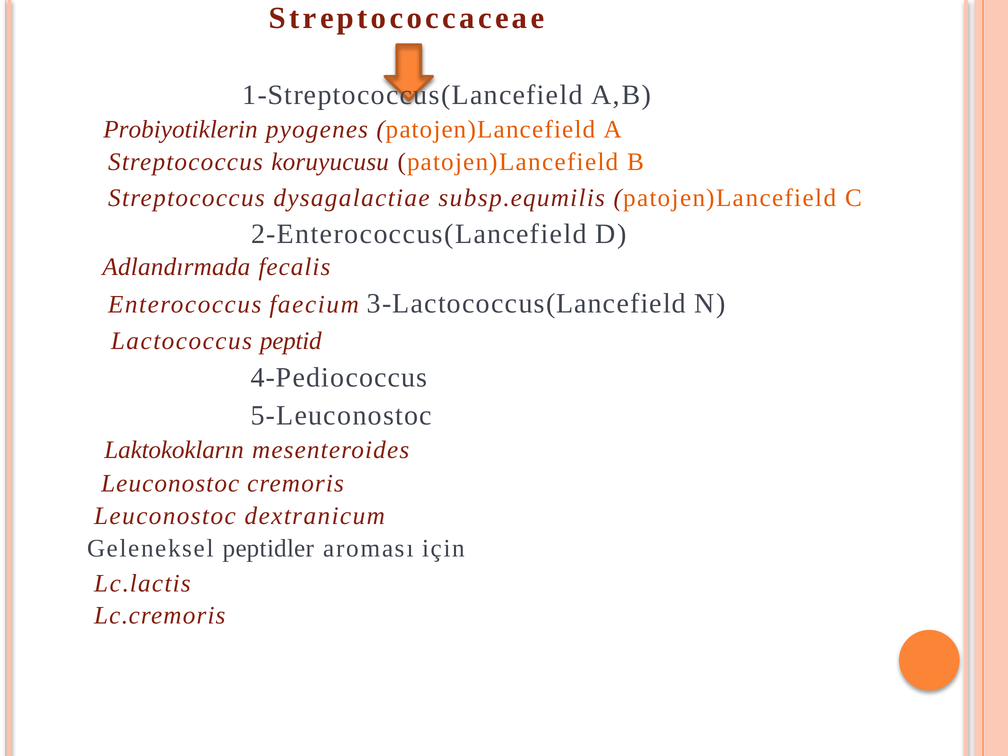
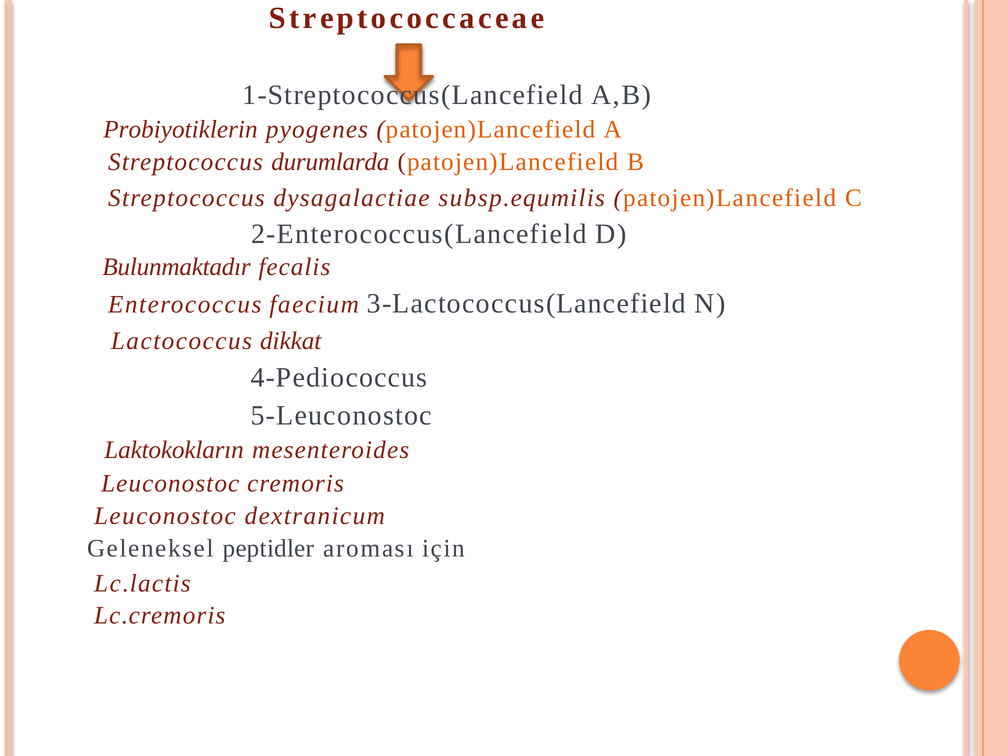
koruyucusu: koruyucusu -> durumlarda
Adlandırmada: Adlandırmada -> Bulunmaktadır
peptid: peptid -> dikkat
